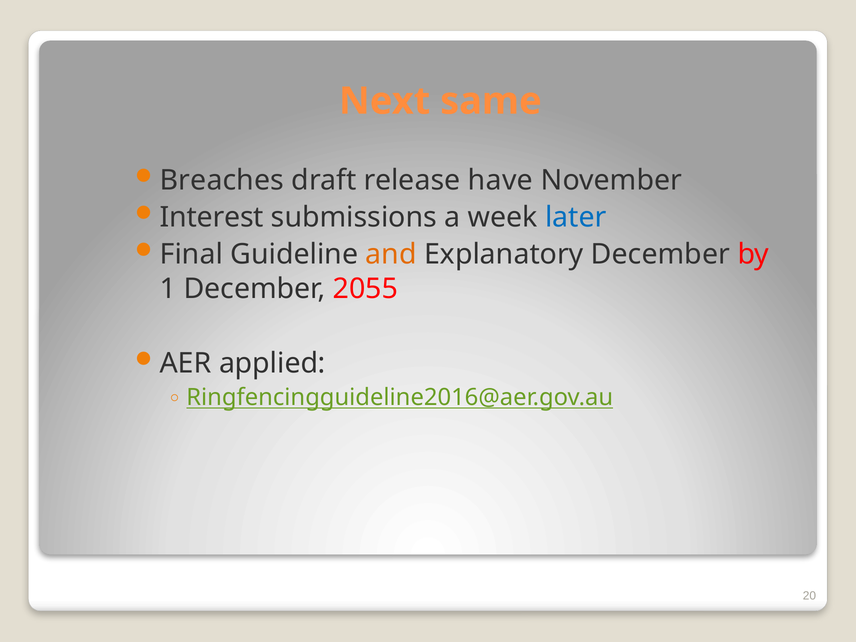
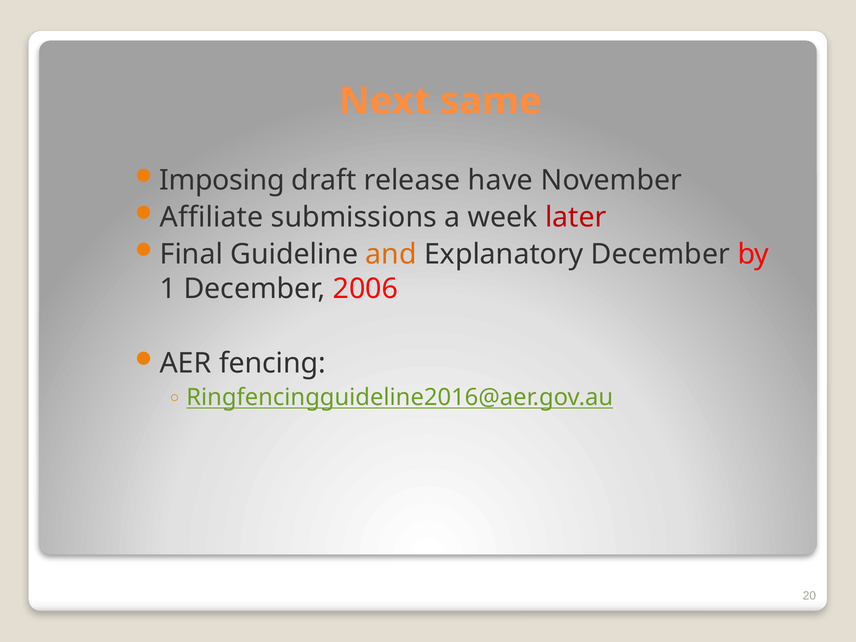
Breaches: Breaches -> Imposing
Interest: Interest -> Affiliate
later colour: blue -> red
2055: 2055 -> 2006
applied: applied -> fencing
